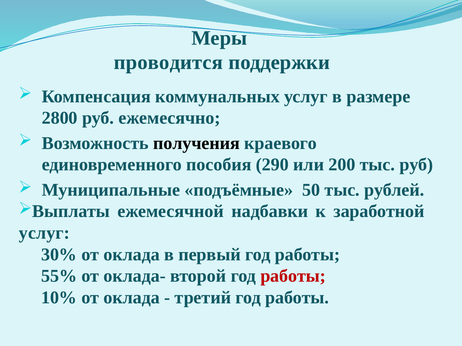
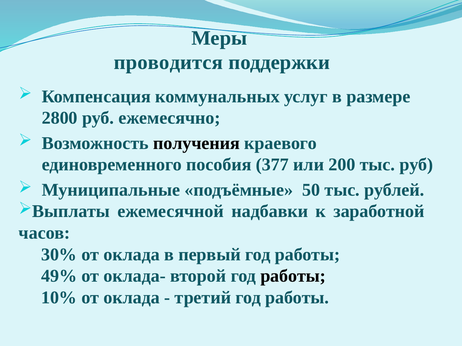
290: 290 -> 377
услуг at (44, 233): услуг -> часов
55%: 55% -> 49%
работы at (293, 276) colour: red -> black
